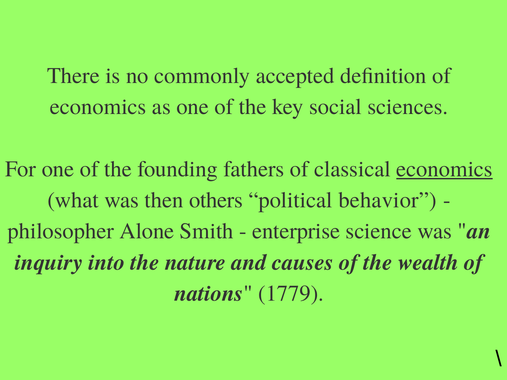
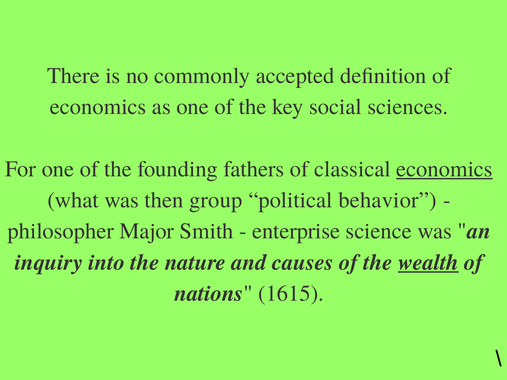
others: others -> group
Alone: Alone -> Major
wealth underline: none -> present
1779: 1779 -> 1615
